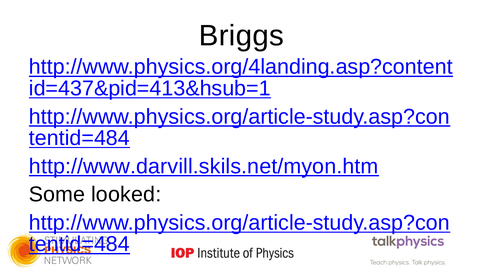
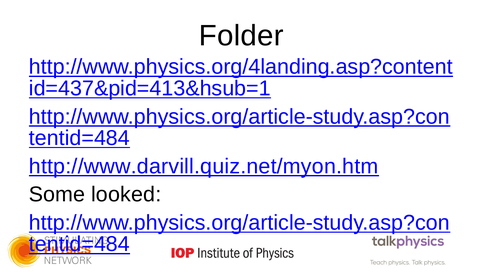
Briggs: Briggs -> Folder
http://www.darvill.skils.net/myon.htm: http://www.darvill.skils.net/myon.htm -> http://www.darvill.quiz.net/myon.htm
